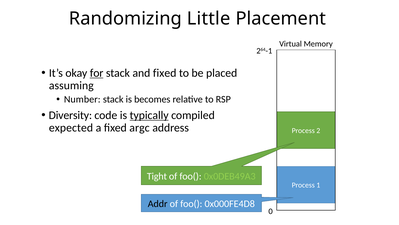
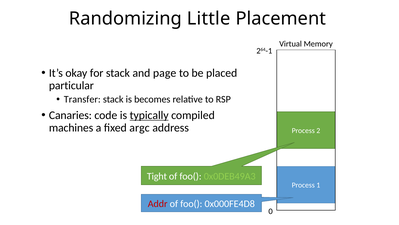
for underline: present -> none
and fixed: fixed -> page
assuming: assuming -> particular
Number: Number -> Transfer
Diversity: Diversity -> Canaries
expected: expected -> machines
Addr colour: black -> red
